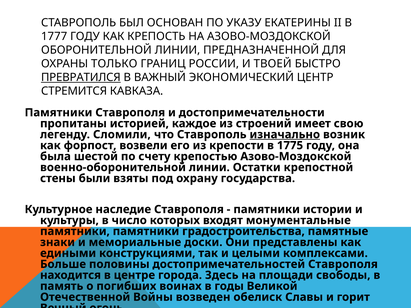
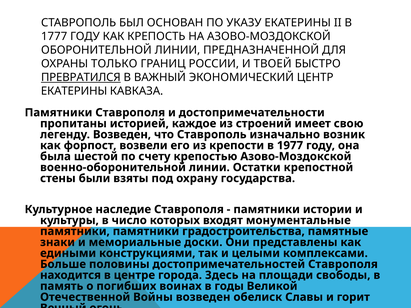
СТРЕМИТСЯ at (74, 91): СТРЕМИТСЯ -> ЕКАТЕРИНЫ
легенду Сломили: Сломили -> Возведен
изначально underline: present -> none
1775: 1775 -> 1977
